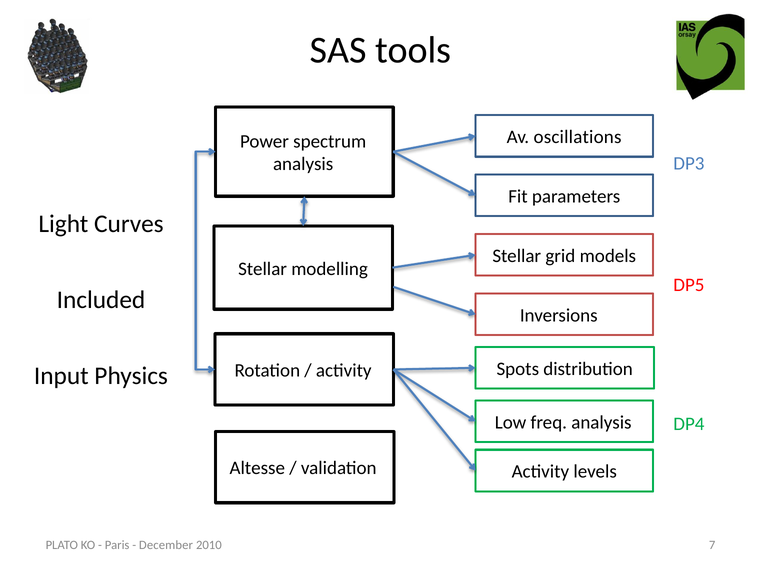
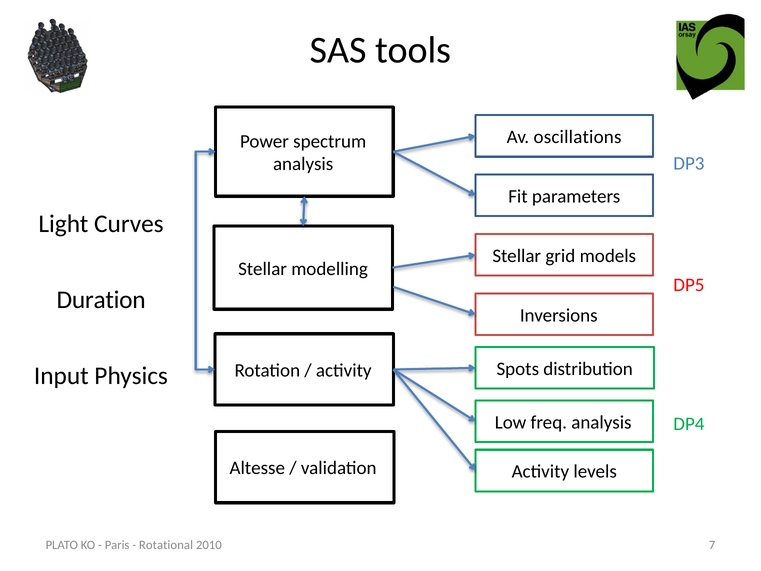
Included: Included -> Duration
December: December -> Rotational
